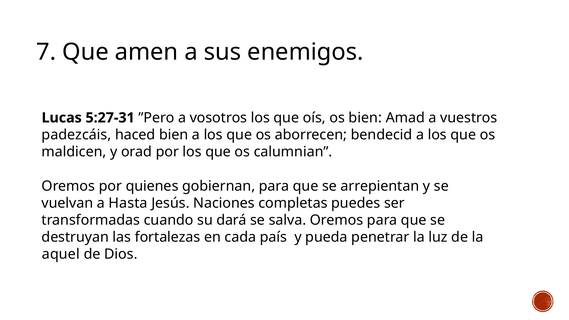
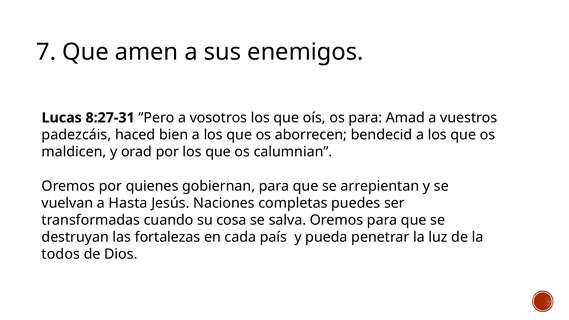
5:27-31: 5:27-31 -> 8:27-31
os bien: bien -> para
dará: dará -> cosa
aquel: aquel -> todos
